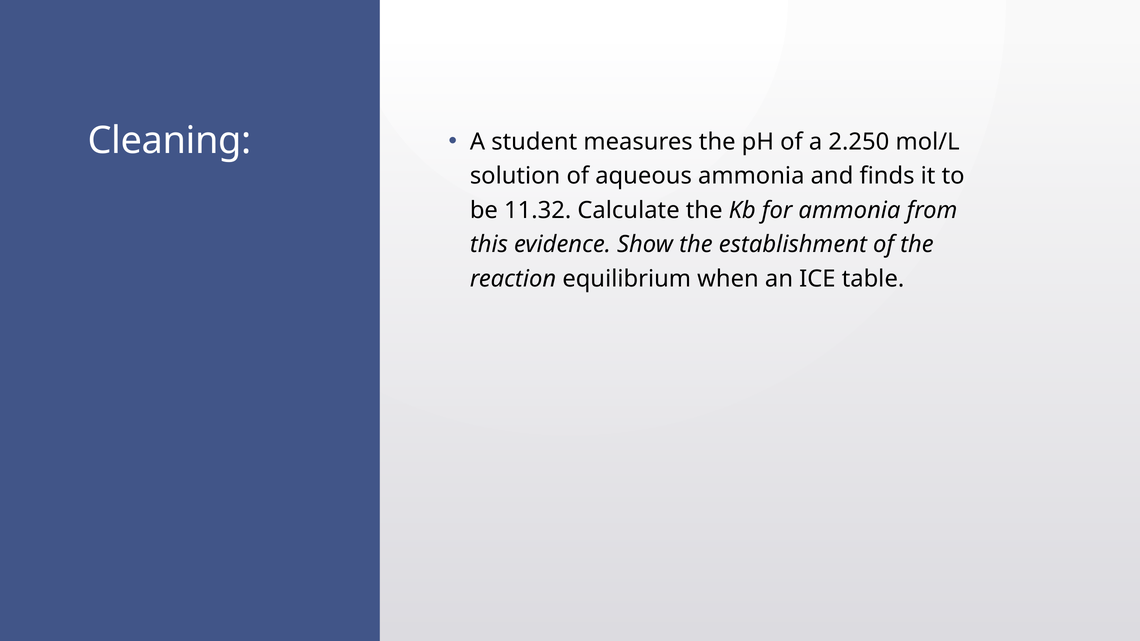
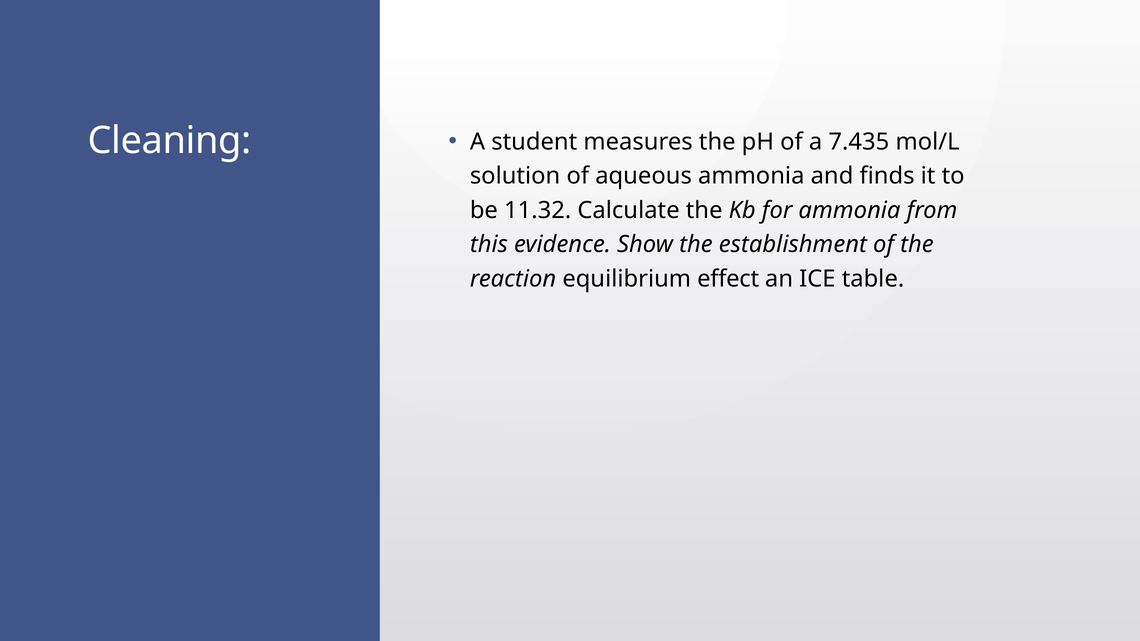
2.250: 2.250 -> 7.435
when: when -> effect
